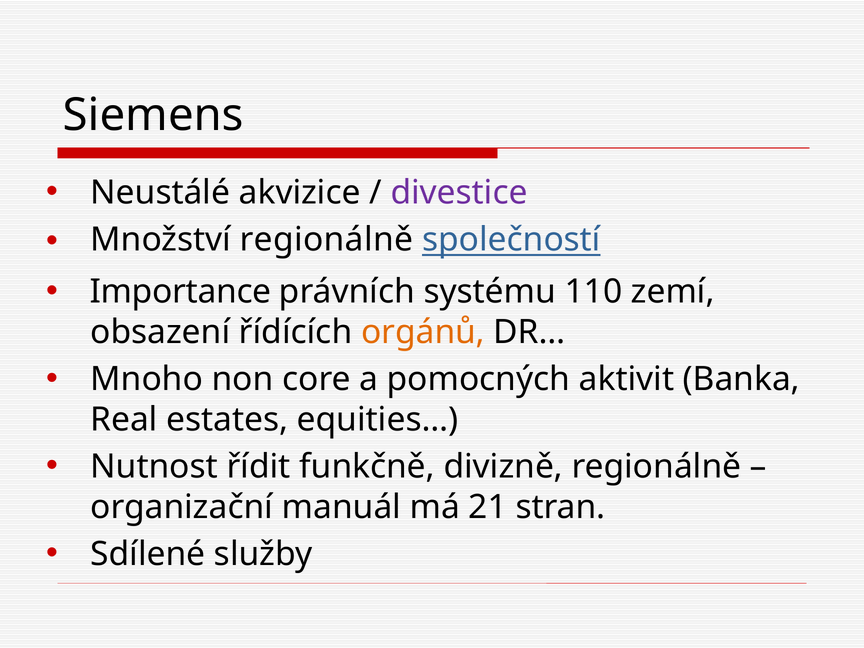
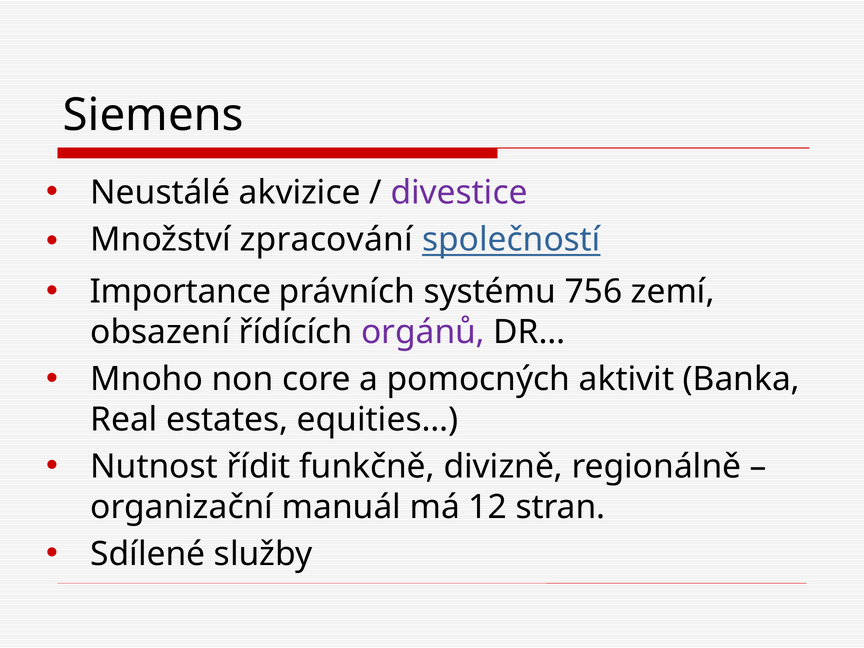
Množství regionálně: regionálně -> zpracování
110: 110 -> 756
orgánů colour: orange -> purple
21: 21 -> 12
